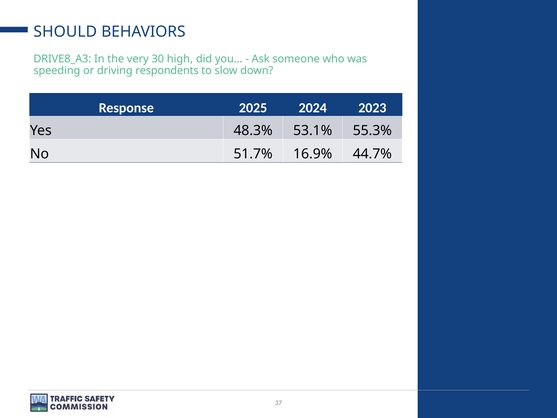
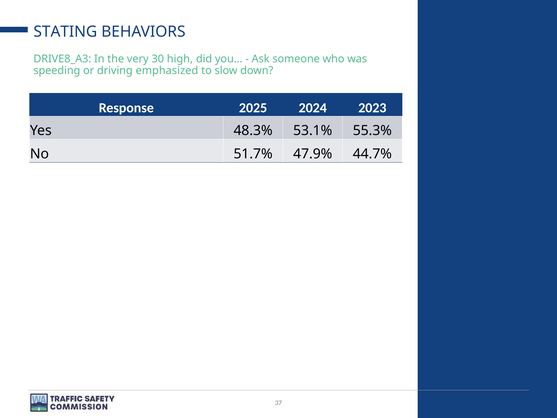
SHOULD: SHOULD -> STATING
respondents: respondents -> emphasized
16.9%: 16.9% -> 47.9%
